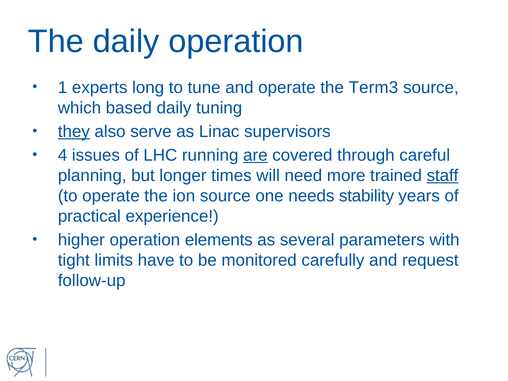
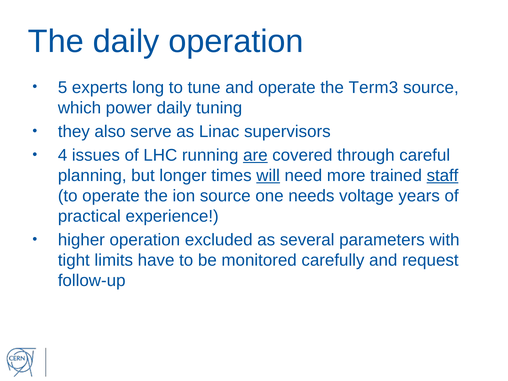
1: 1 -> 5
based: based -> power
they underline: present -> none
will underline: none -> present
stability: stability -> voltage
elements: elements -> excluded
